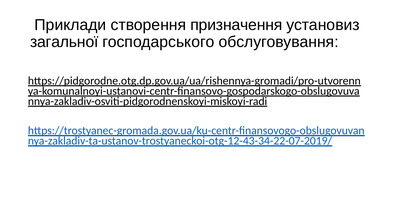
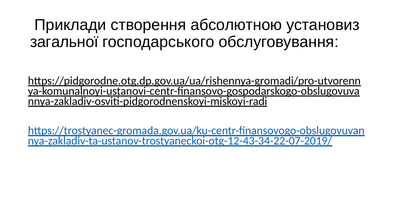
призначення: призначення -> абсолютною
